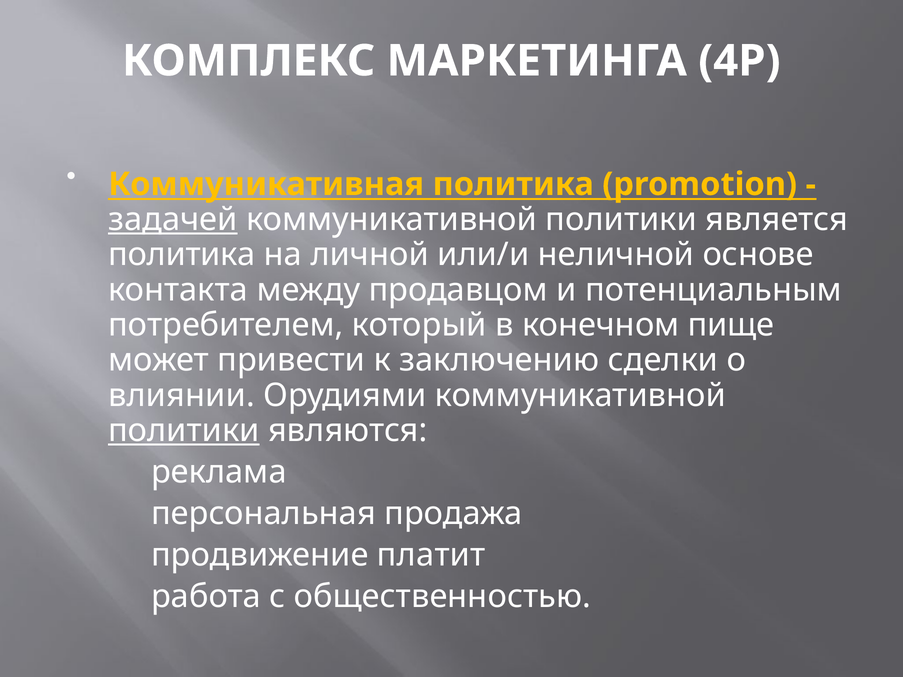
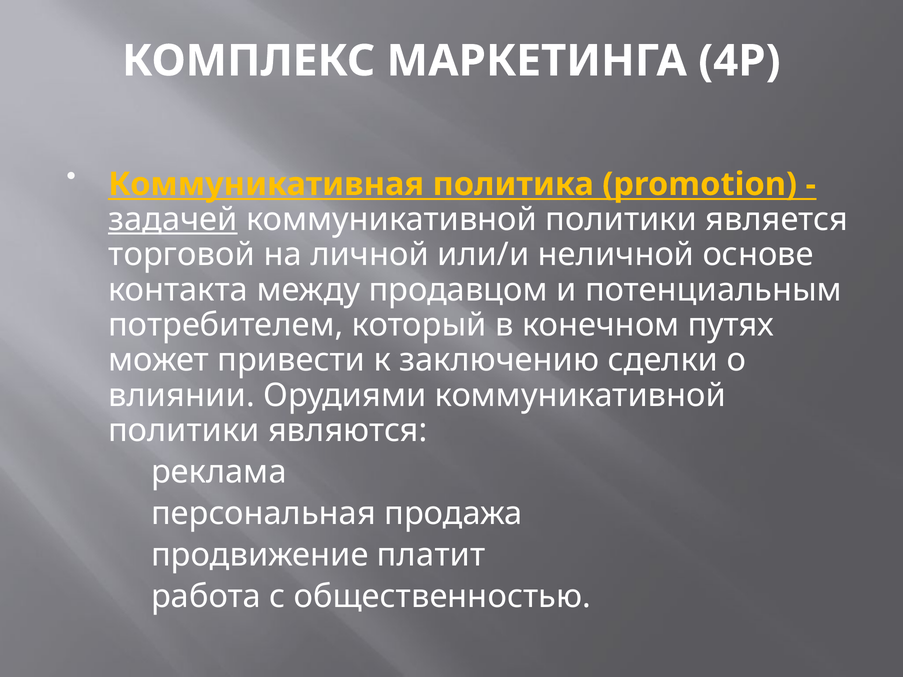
политика at (182, 255): политика -> торговой
пище: пище -> путях
политики at (184, 431) underline: present -> none
